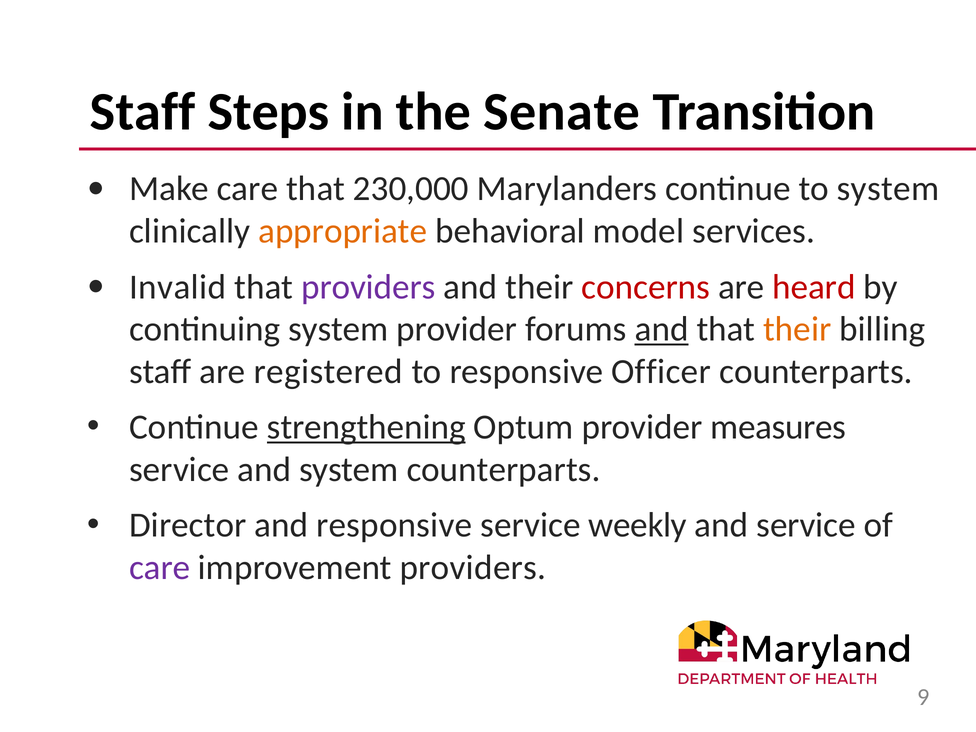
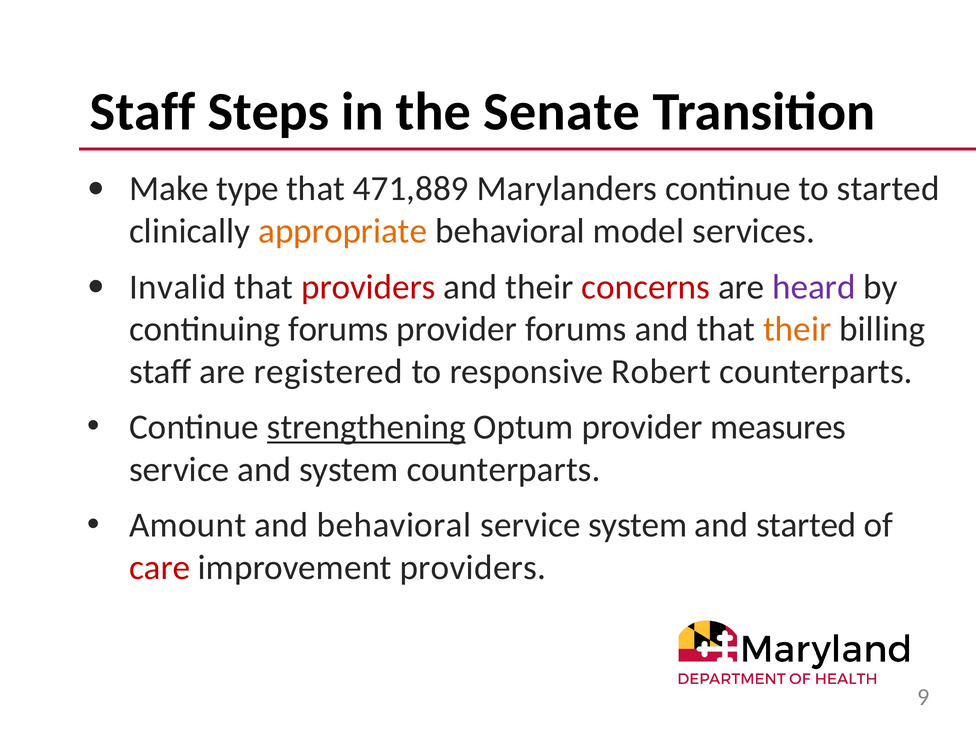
Make care: care -> type
230,000: 230,000 -> 471,889
to system: system -> started
providers at (368, 287) colour: purple -> red
heard colour: red -> purple
continuing system: system -> forums
and at (662, 329) underline: present -> none
Officer: Officer -> Robert
Director: Director -> Amount
and responsive: responsive -> behavioral
service weekly: weekly -> system
and service: service -> started
care at (160, 568) colour: purple -> red
